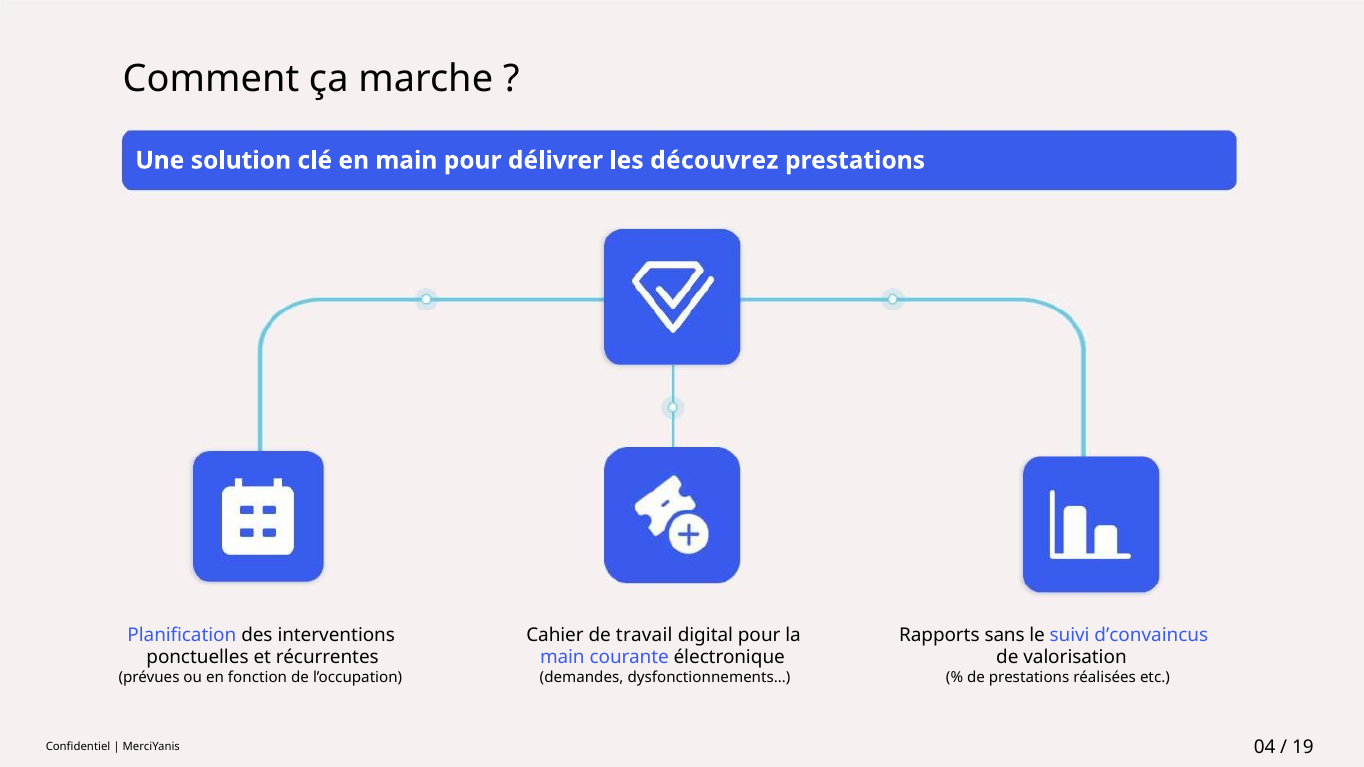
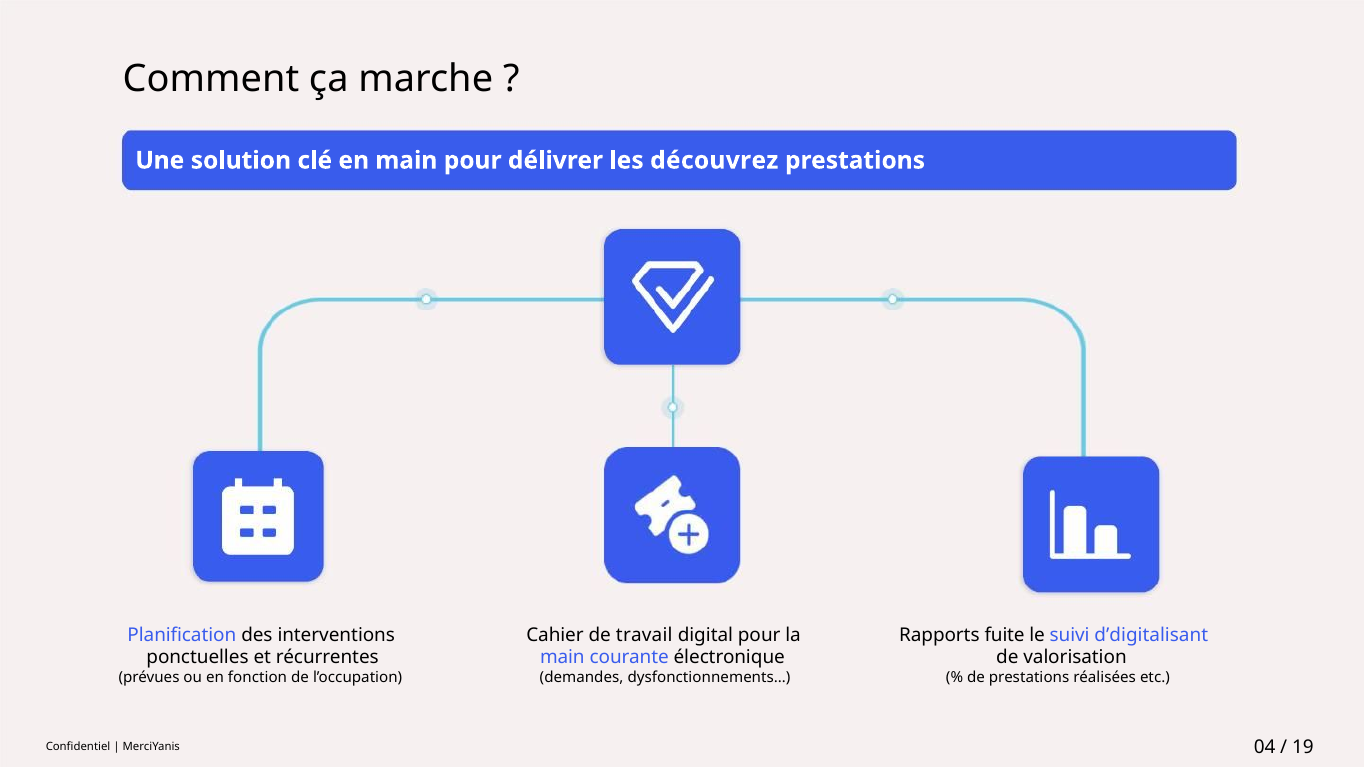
sans: sans -> fuite
d’convaincus: d’convaincus -> d’digitalisant
